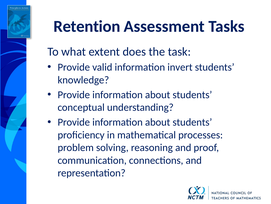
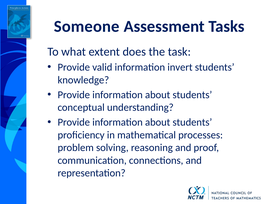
Retention: Retention -> Someone
